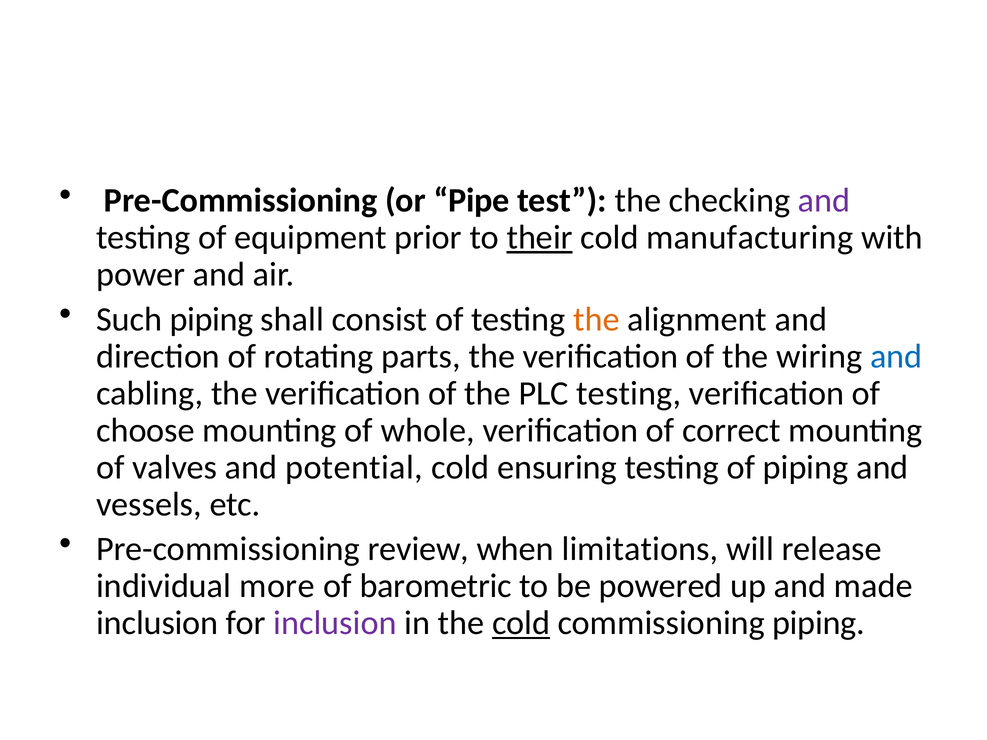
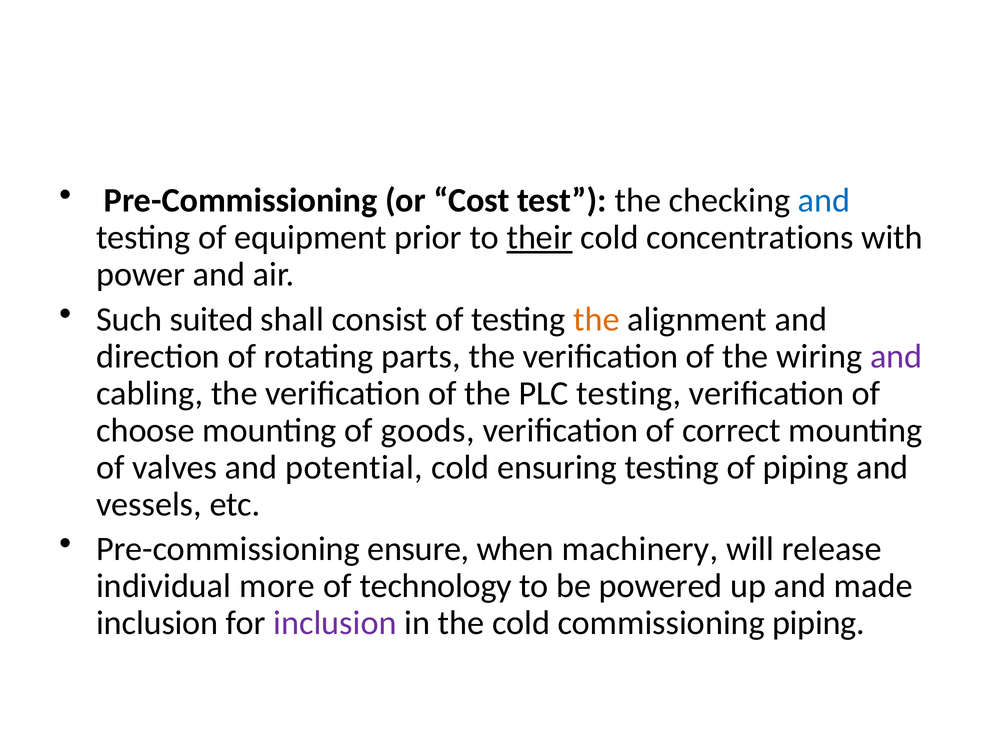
Pipe: Pipe -> Cost
and at (824, 201) colour: purple -> blue
manufacturing: manufacturing -> concentrations
Such piping: piping -> suited
and at (896, 356) colour: blue -> purple
whole: whole -> goods
review: review -> ensure
limitations: limitations -> machinery
barometric: barometric -> technology
cold at (521, 623) underline: present -> none
